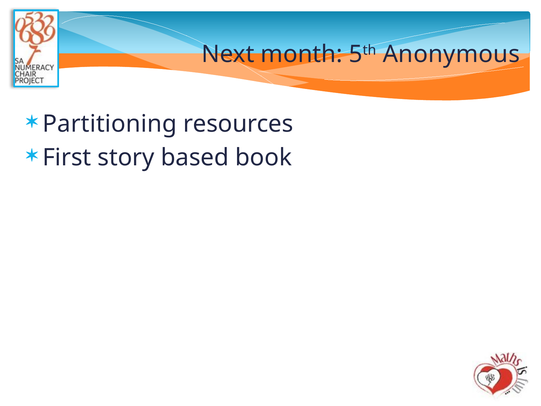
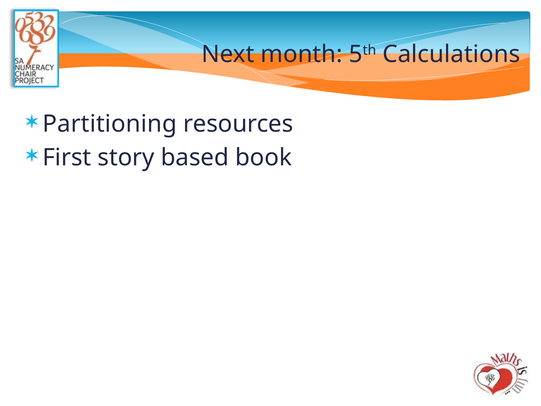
Anonymous: Anonymous -> Calculations
